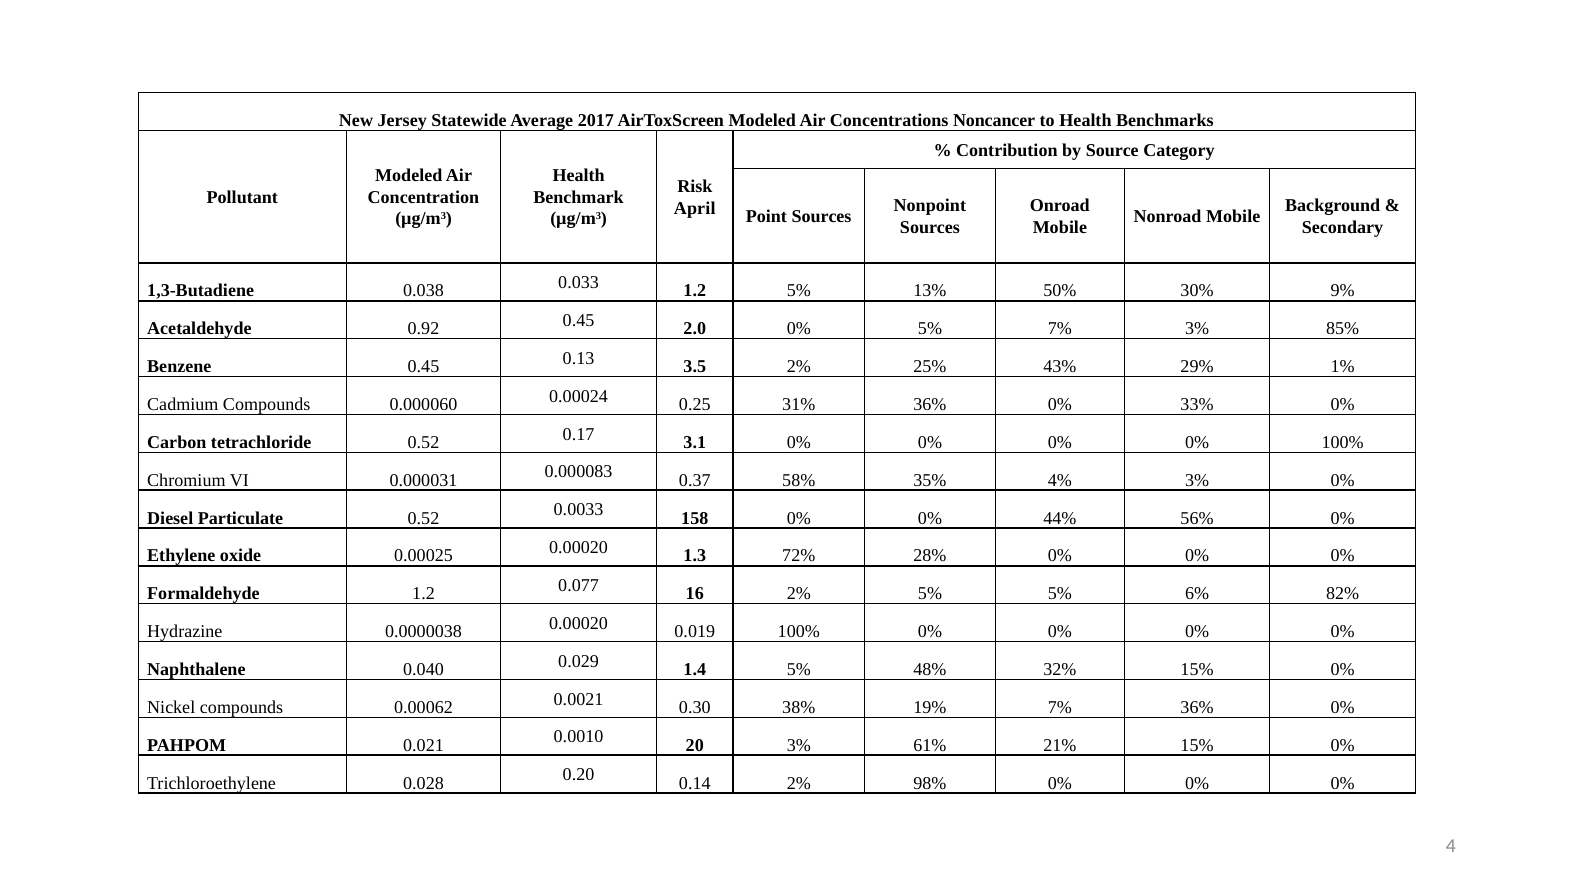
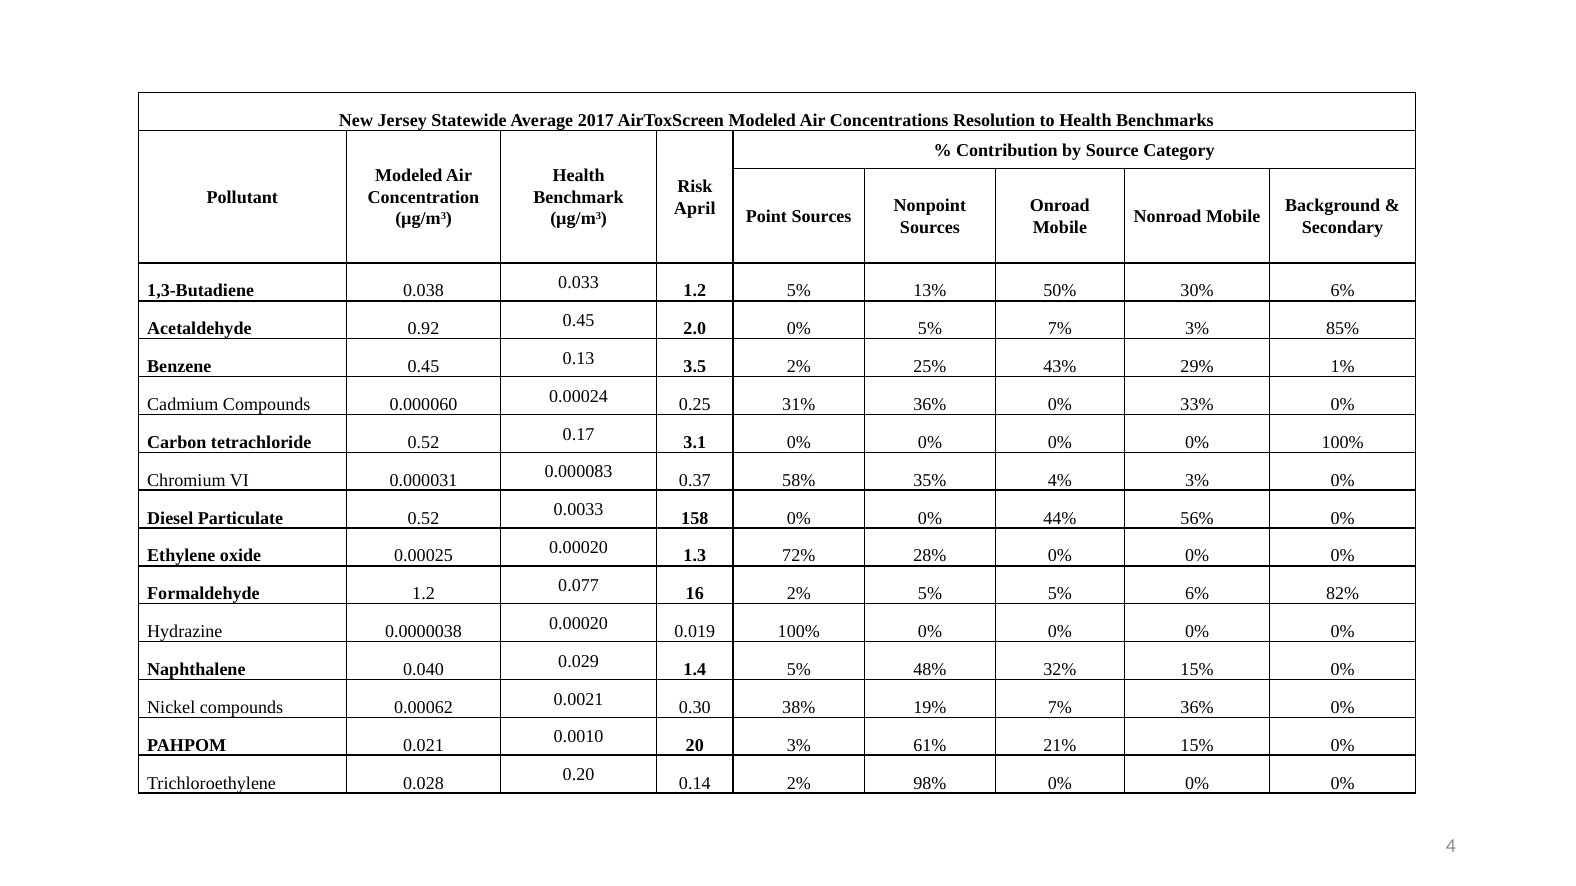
Noncancer: Noncancer -> Resolution
30% 9%: 9% -> 6%
